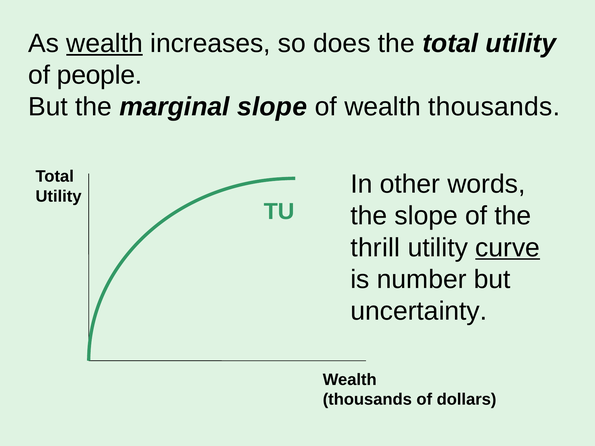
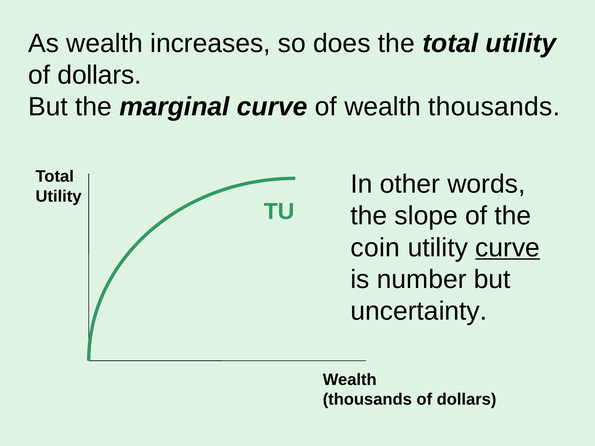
wealth at (105, 43) underline: present -> none
people at (100, 75): people -> dollars
marginal slope: slope -> curve
thrill: thrill -> coin
